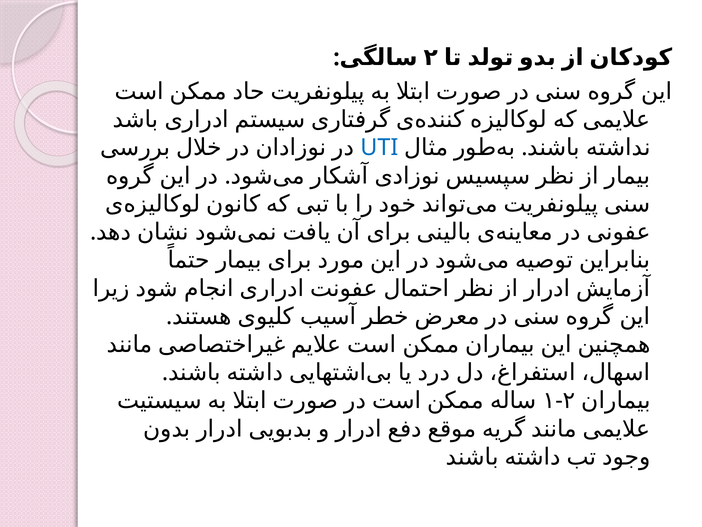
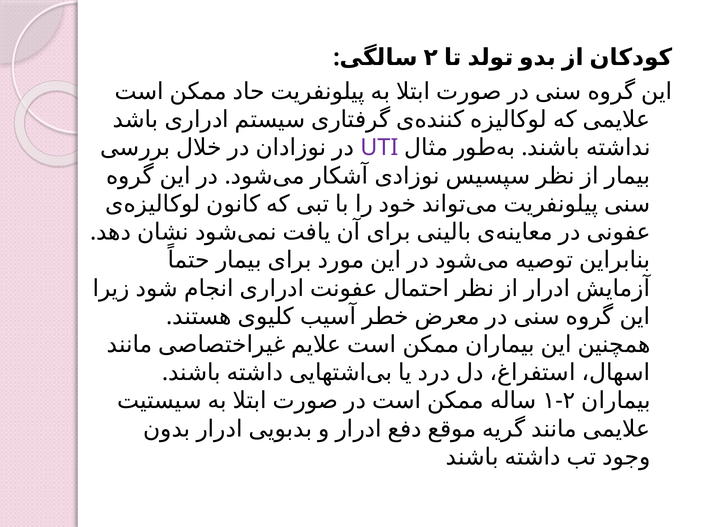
UTI colour: blue -> purple
